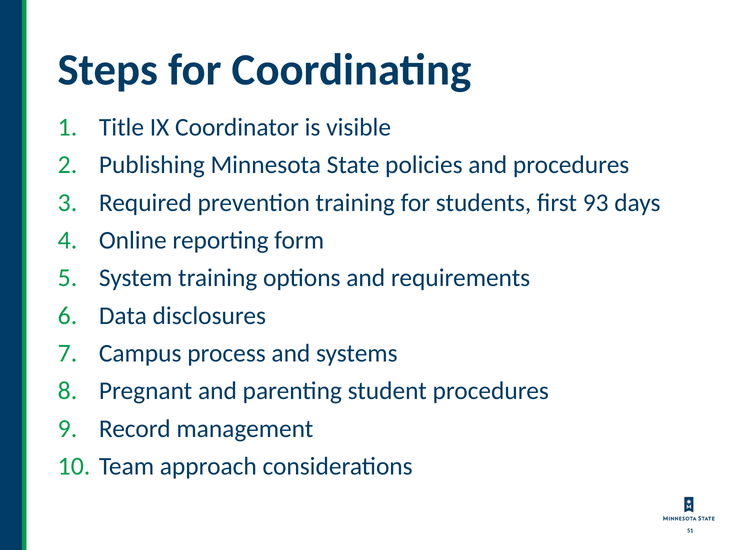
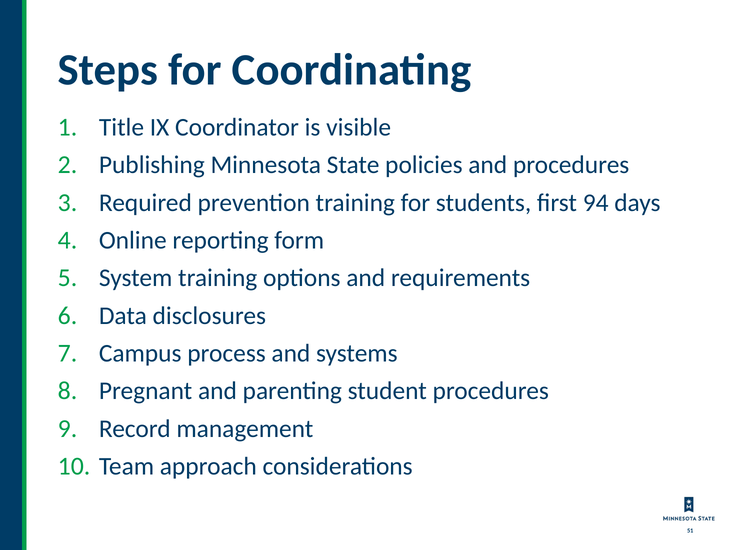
93: 93 -> 94
